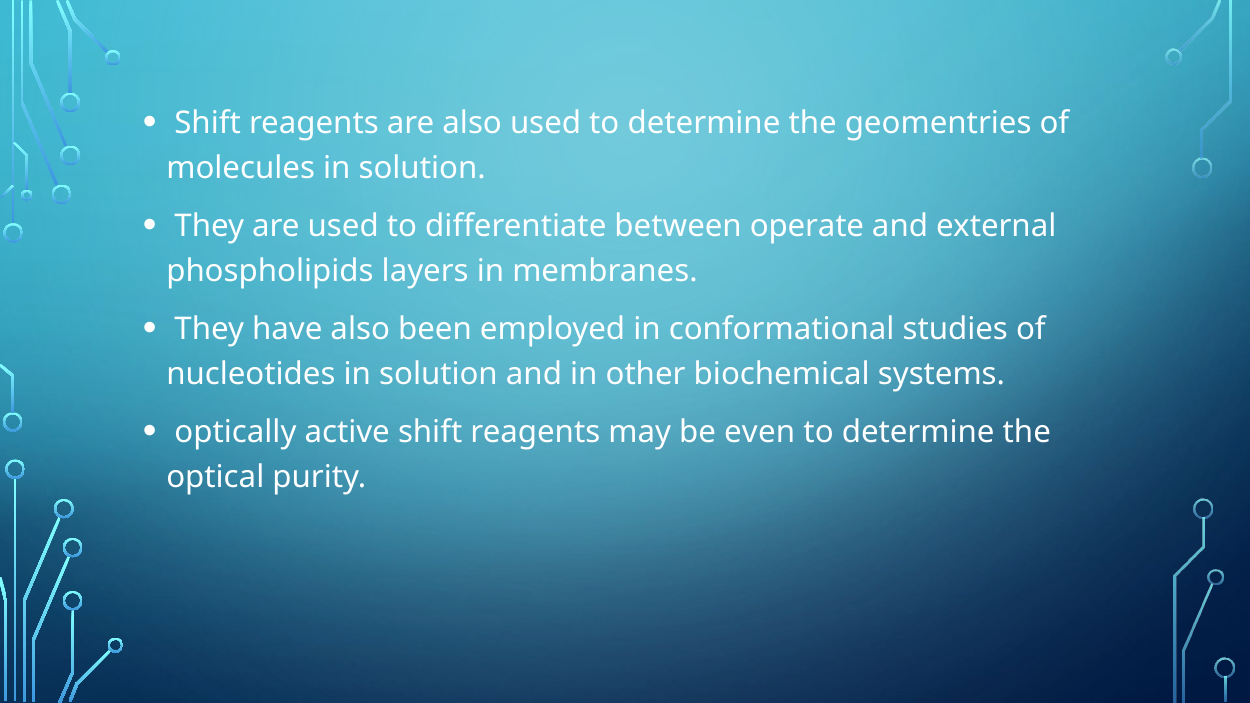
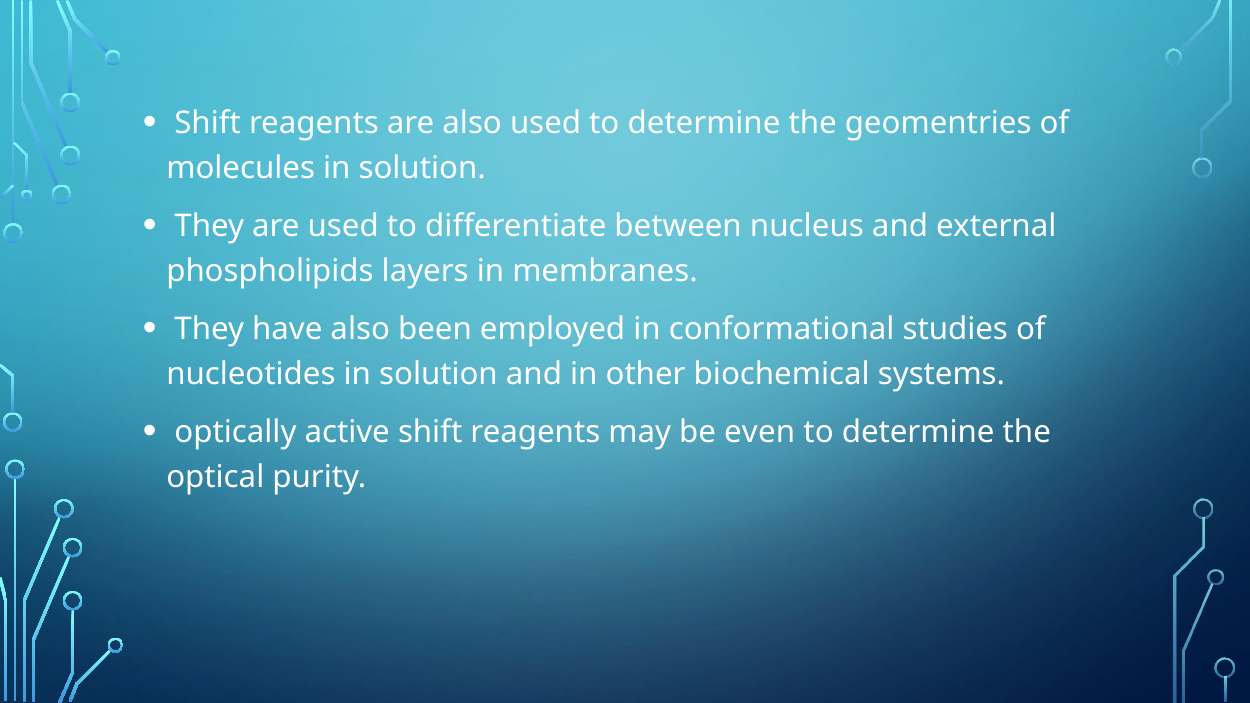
operate: operate -> nucleus
